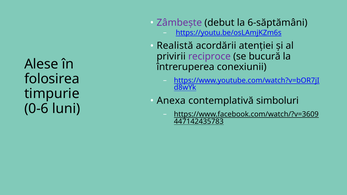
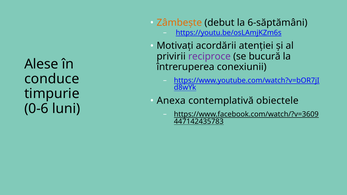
Zâmbește colour: purple -> orange
Realistă: Realistă -> Motivați
folosirea: folosirea -> conduce
simboluri: simboluri -> obiectele
